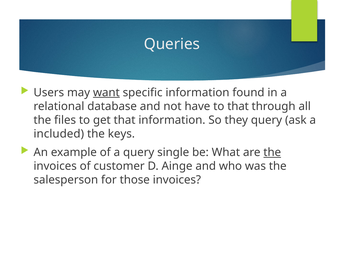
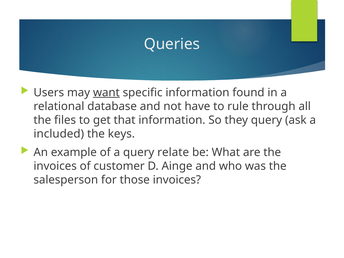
to that: that -> rule
single: single -> relate
the at (272, 152) underline: present -> none
